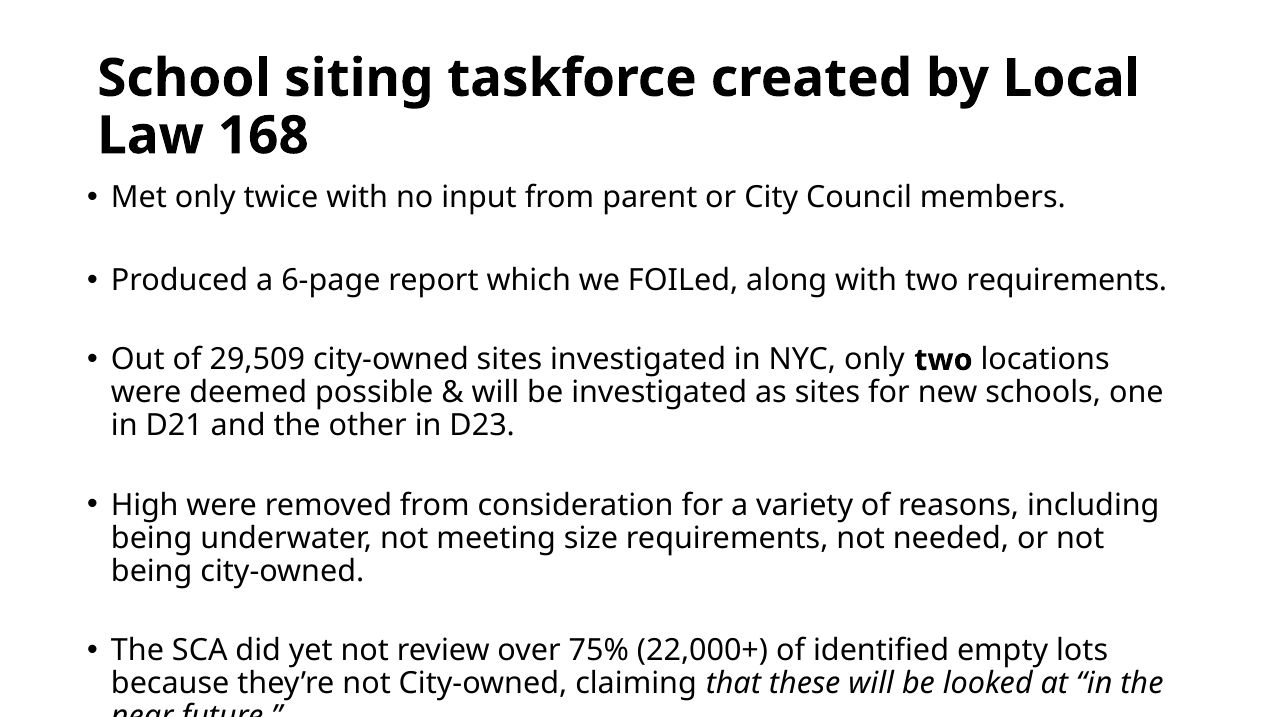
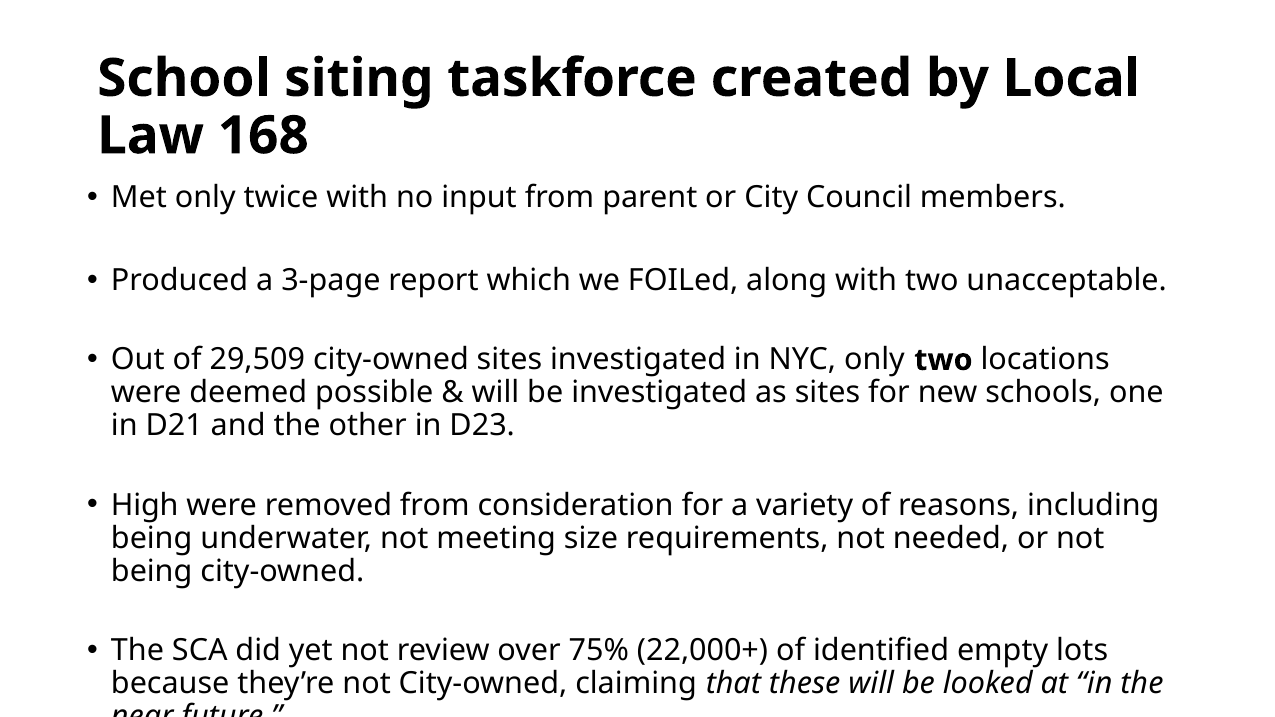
6-page: 6-page -> 3-page
two requirements: requirements -> unacceptable
